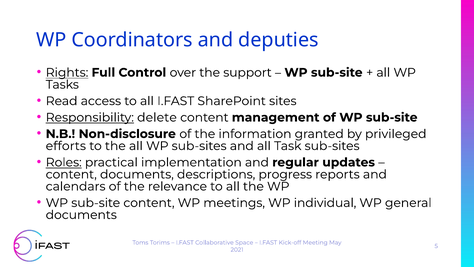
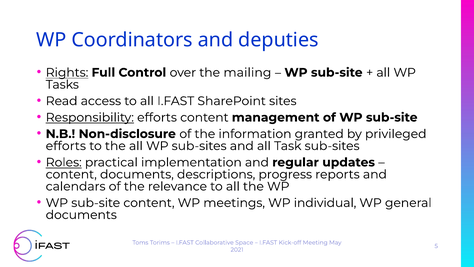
support: support -> mailing
Responsibility delete: delete -> efforts
